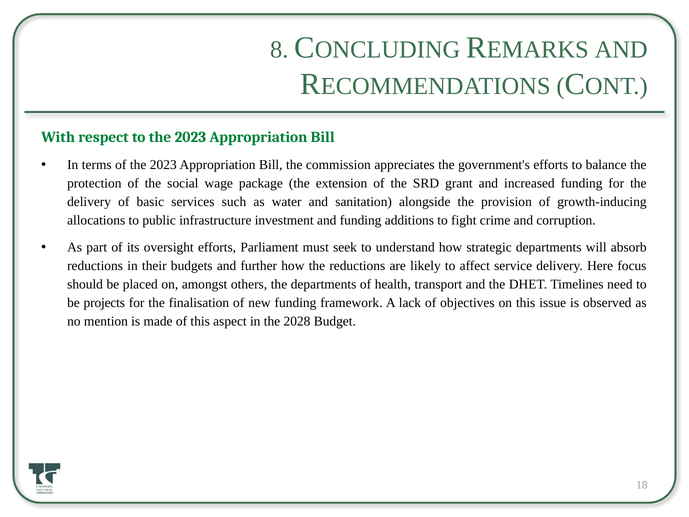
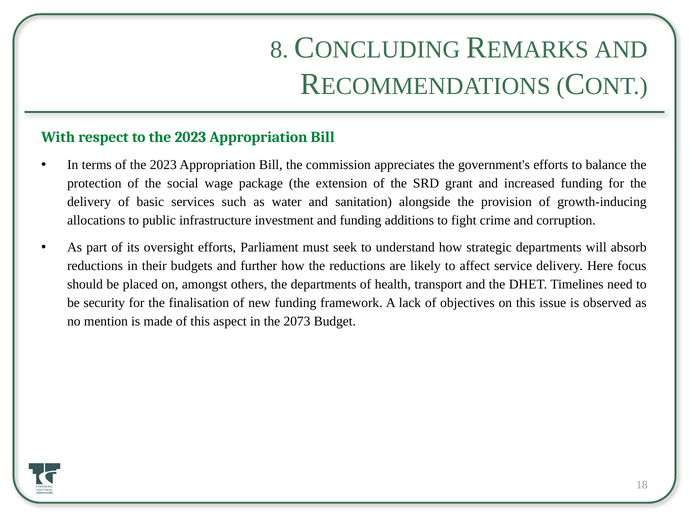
projects: projects -> security
2028: 2028 -> 2073
